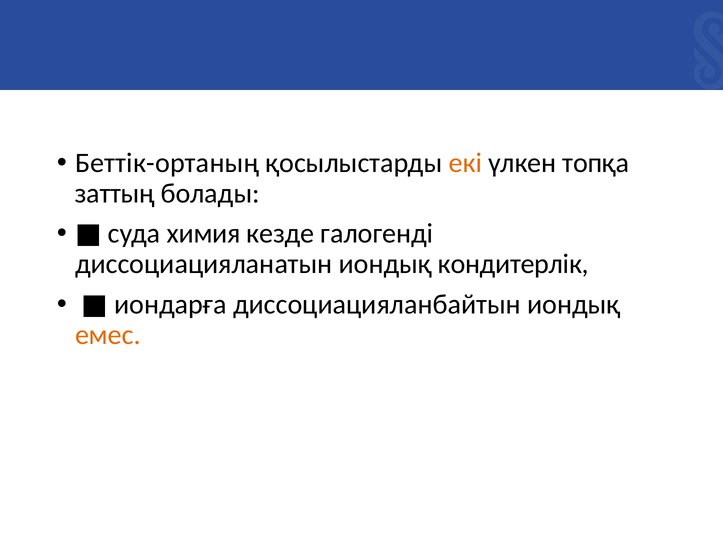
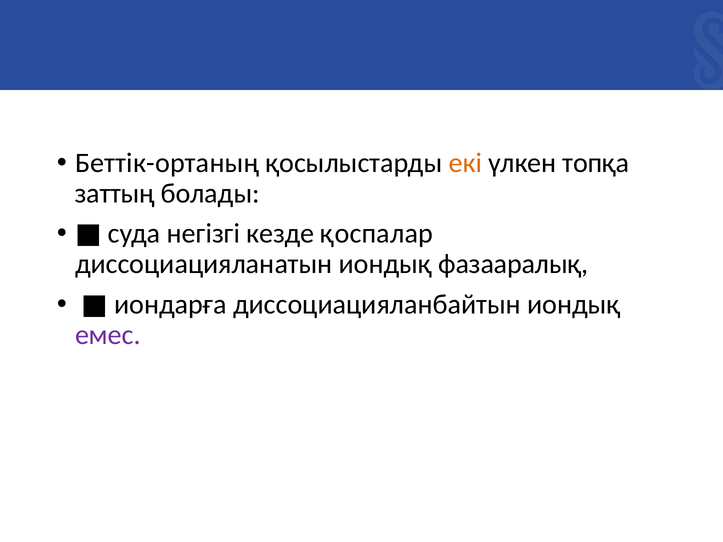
химия: химия -> негізгі
галогенді: галогенді -> қоспалар
кондитерлік: кондитерлік -> фазааралық
емес colour: orange -> purple
